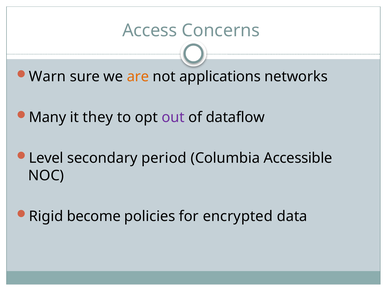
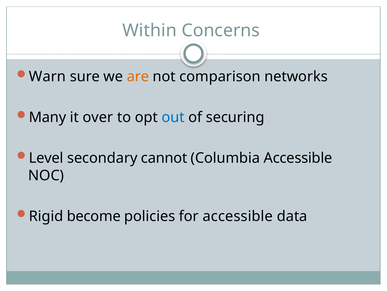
Access: Access -> Within
applications: applications -> comparison
they: they -> over
out colour: purple -> blue
dataflow: dataflow -> securing
period: period -> cannot
for encrypted: encrypted -> accessible
